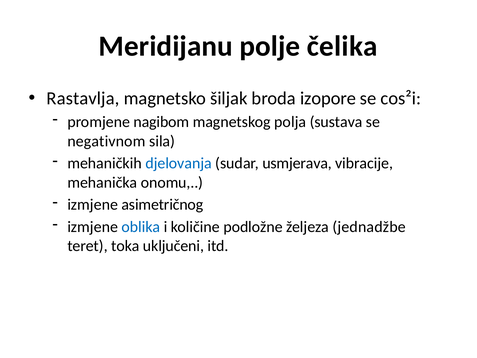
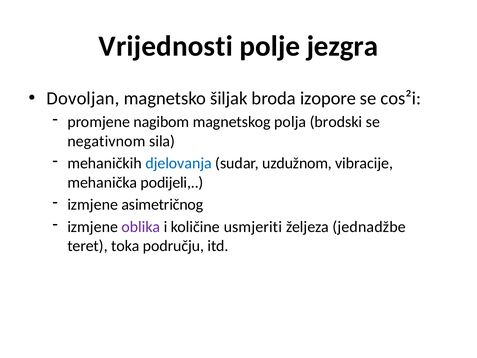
Meridijanu: Meridijanu -> Vrijednosti
čelika: čelika -> jezgra
Rastavlja: Rastavlja -> Dovoljan
sustava: sustava -> brodski
usmjerava: usmjerava -> uzdužnom
onomu: onomu -> podijeli
oblika colour: blue -> purple
podložne: podložne -> usmjeriti
uključeni: uključeni -> području
